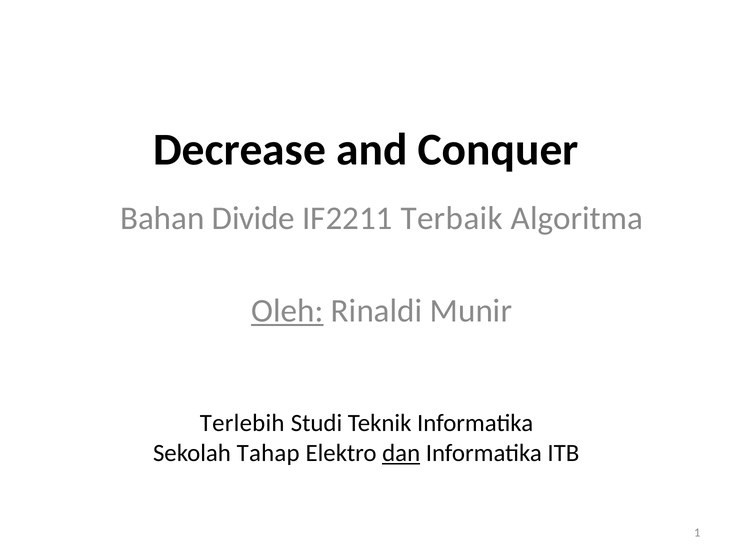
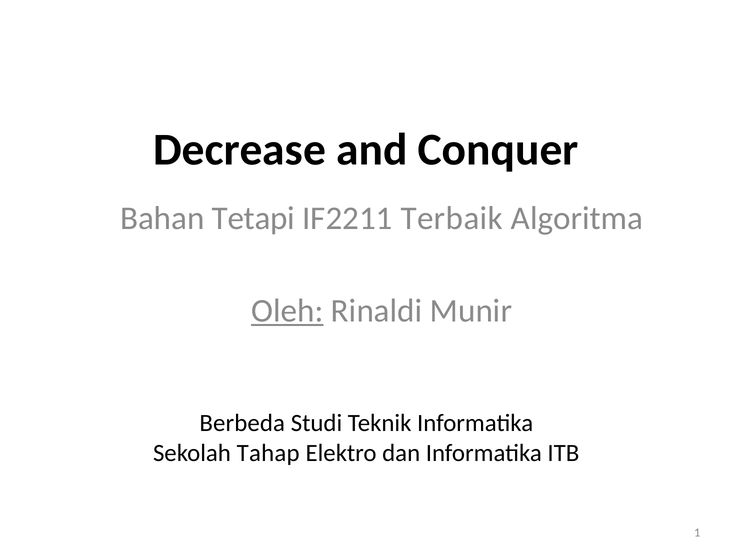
Divide: Divide -> Tetapi
Terlebih: Terlebih -> Berbeda
dan underline: present -> none
